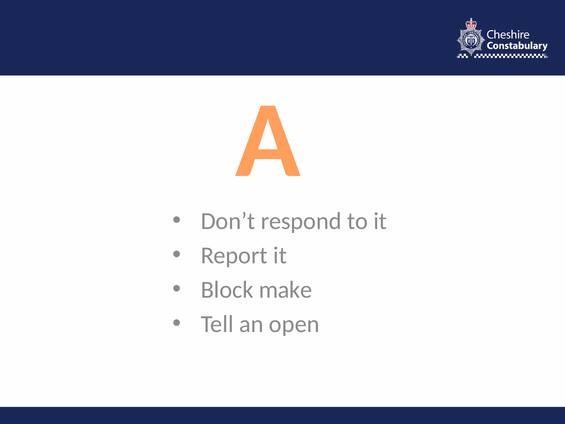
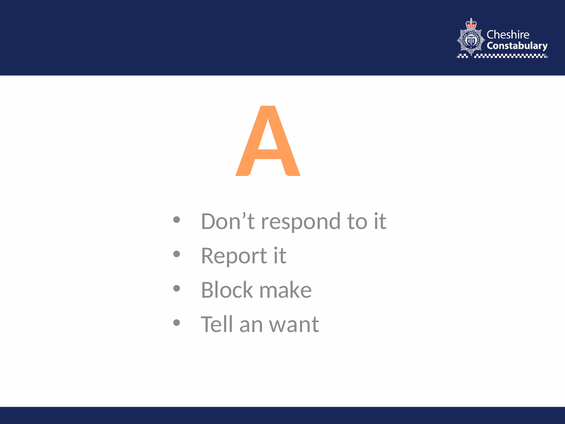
open: open -> want
